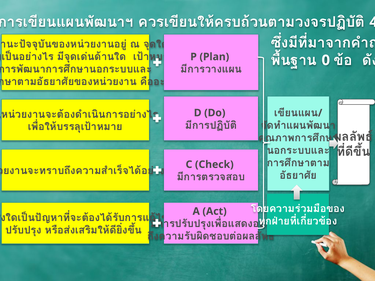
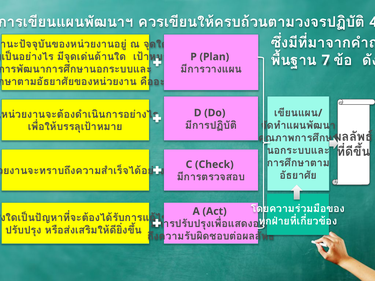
0: 0 -> 7
